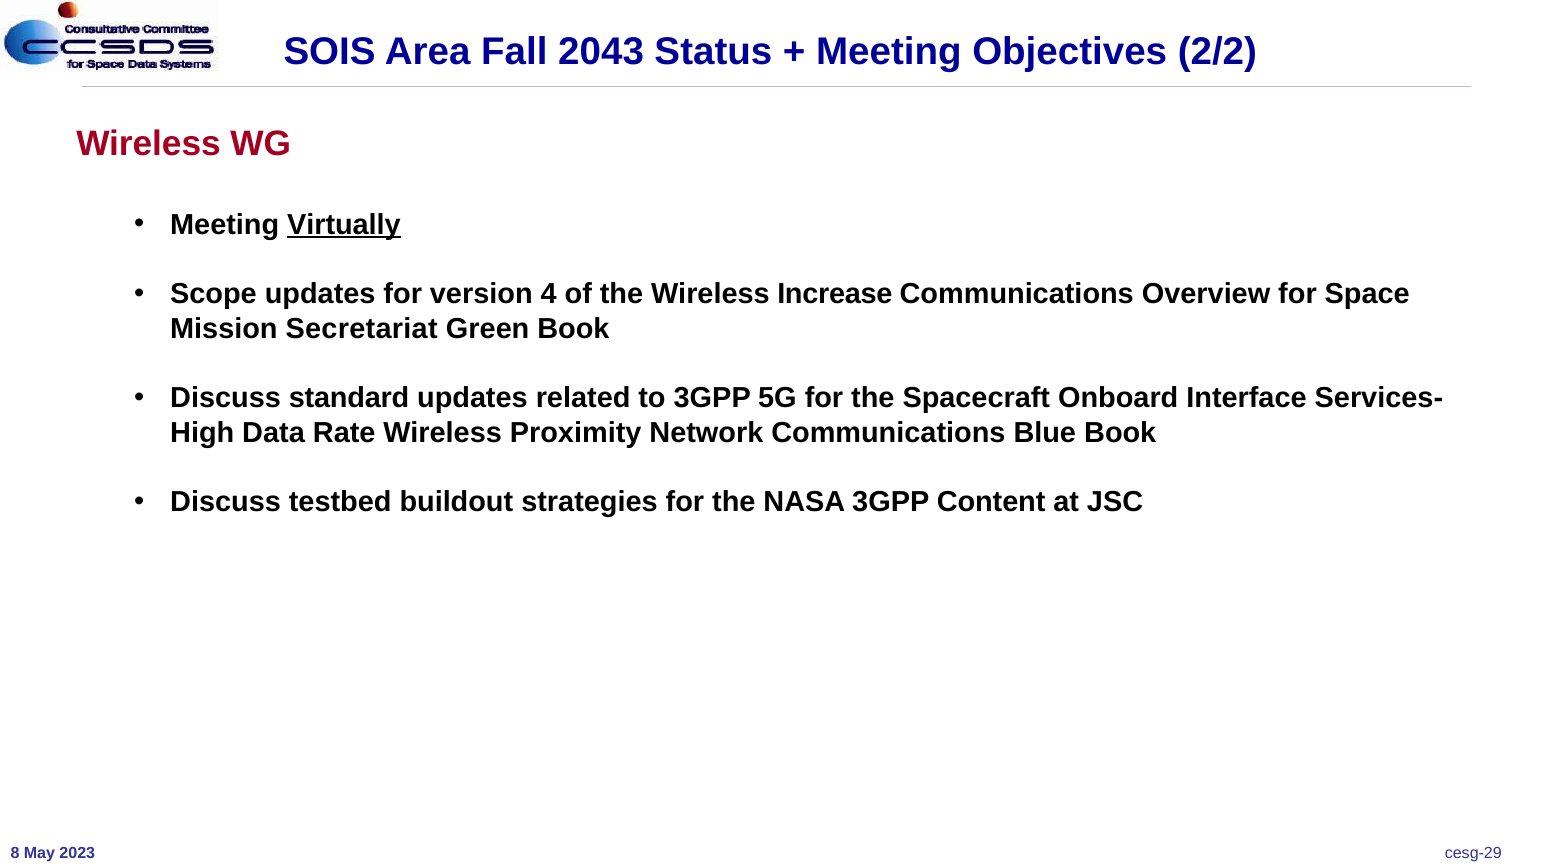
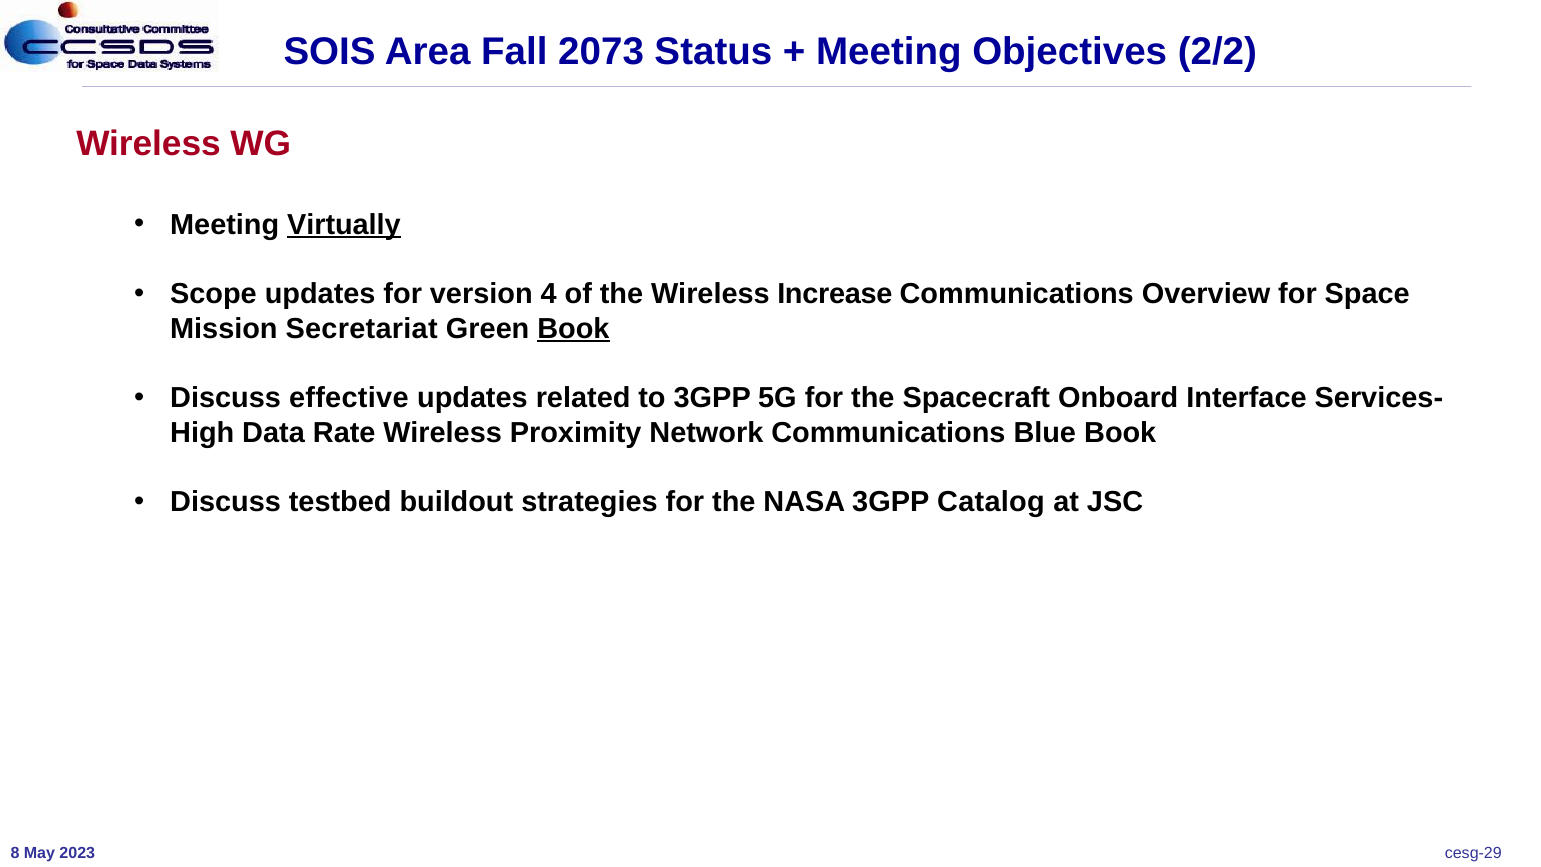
2043: 2043 -> 2073
Book at (573, 329) underline: none -> present
standard: standard -> effective
Content: Content -> Catalog
